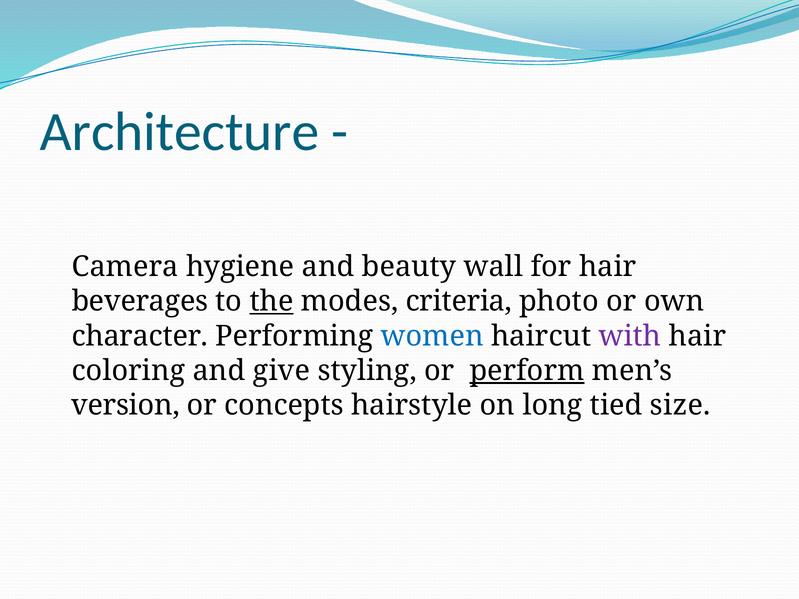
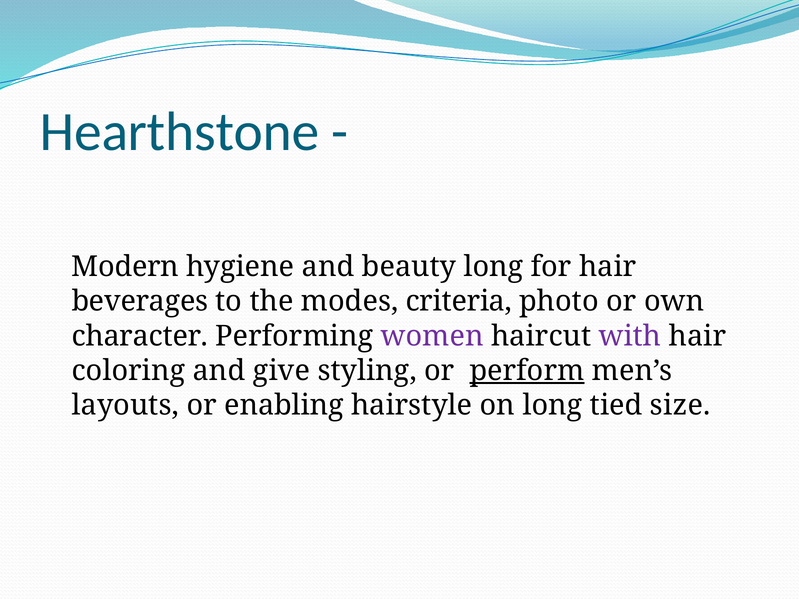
Architecture: Architecture -> Hearthstone
Camera: Camera -> Modern
beauty wall: wall -> long
the underline: present -> none
women colour: blue -> purple
version: version -> layouts
concepts: concepts -> enabling
